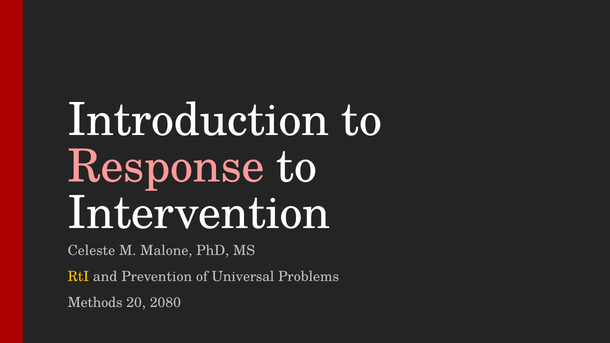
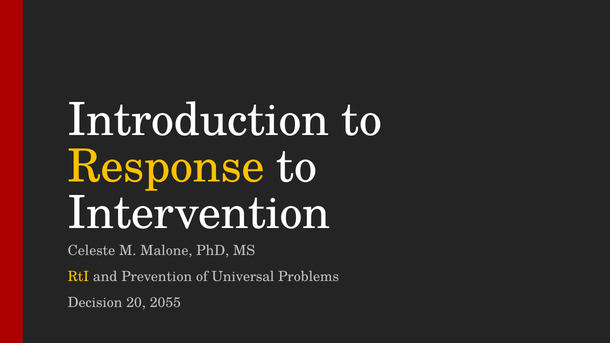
Response colour: pink -> yellow
Methods: Methods -> Decision
2080: 2080 -> 2055
